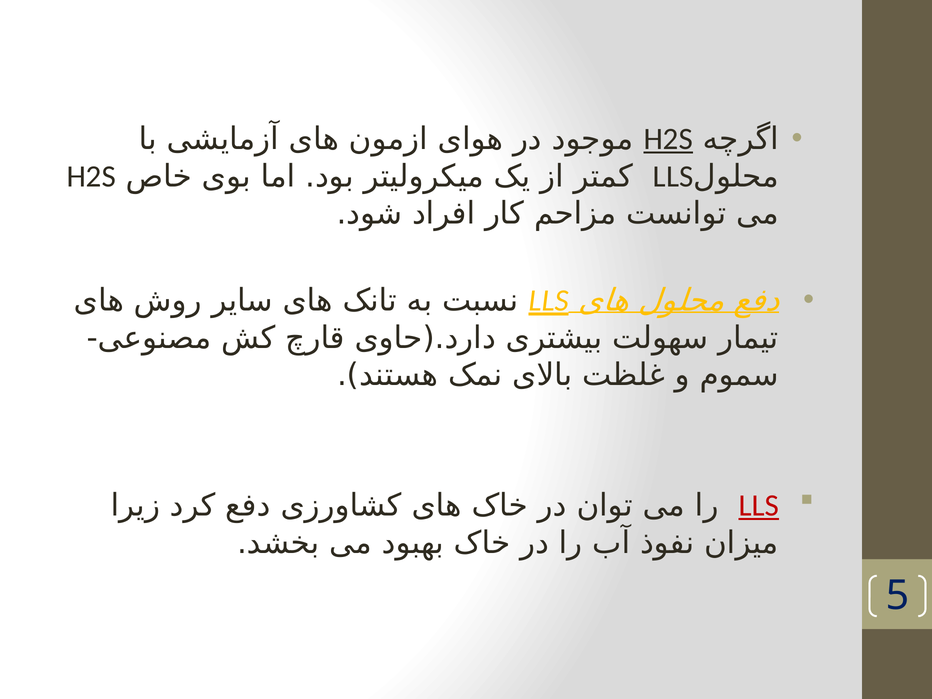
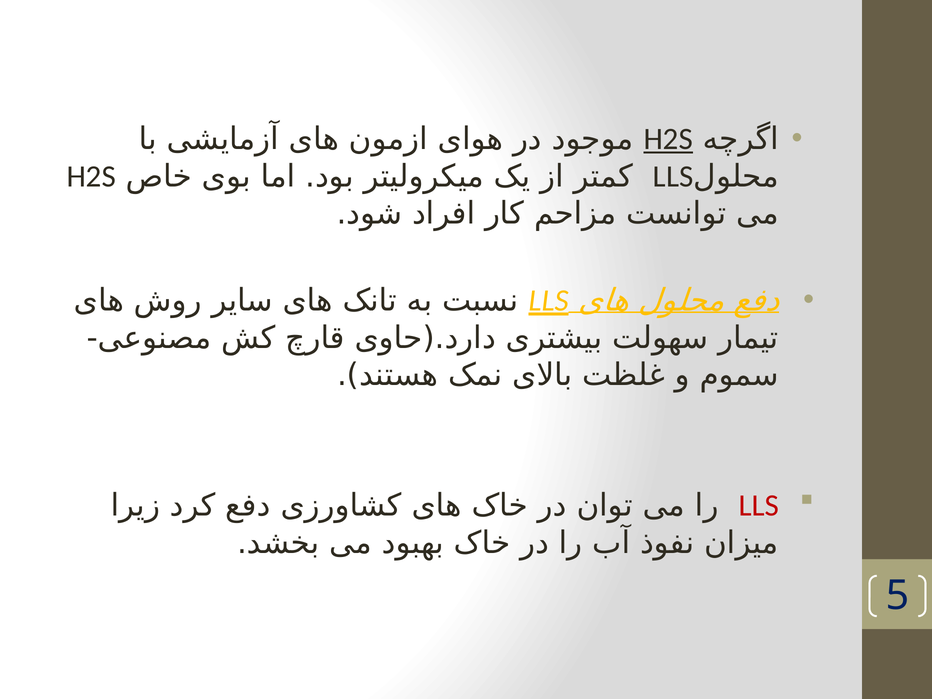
LLS at (759, 506) underline: present -> none
